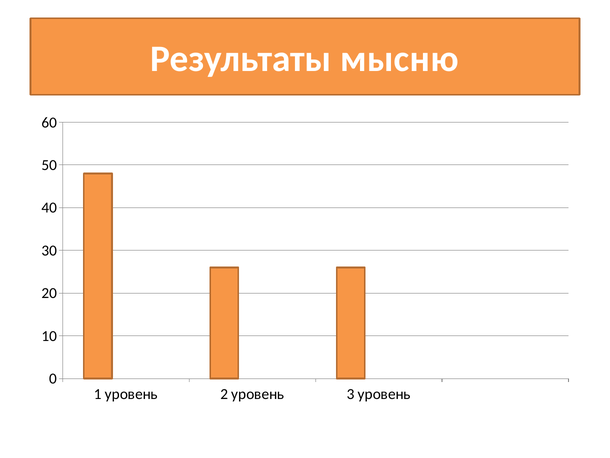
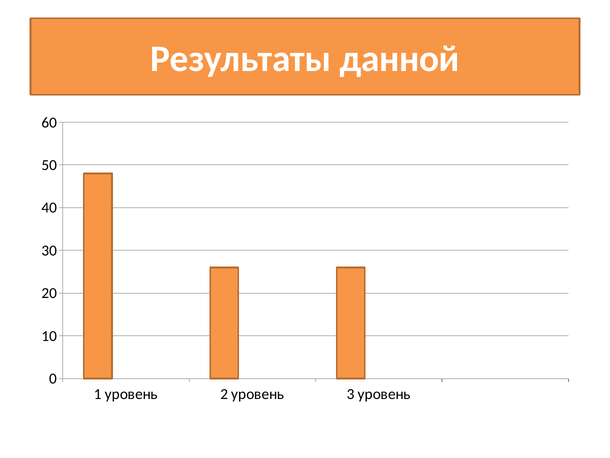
мысню: мысню -> данной
